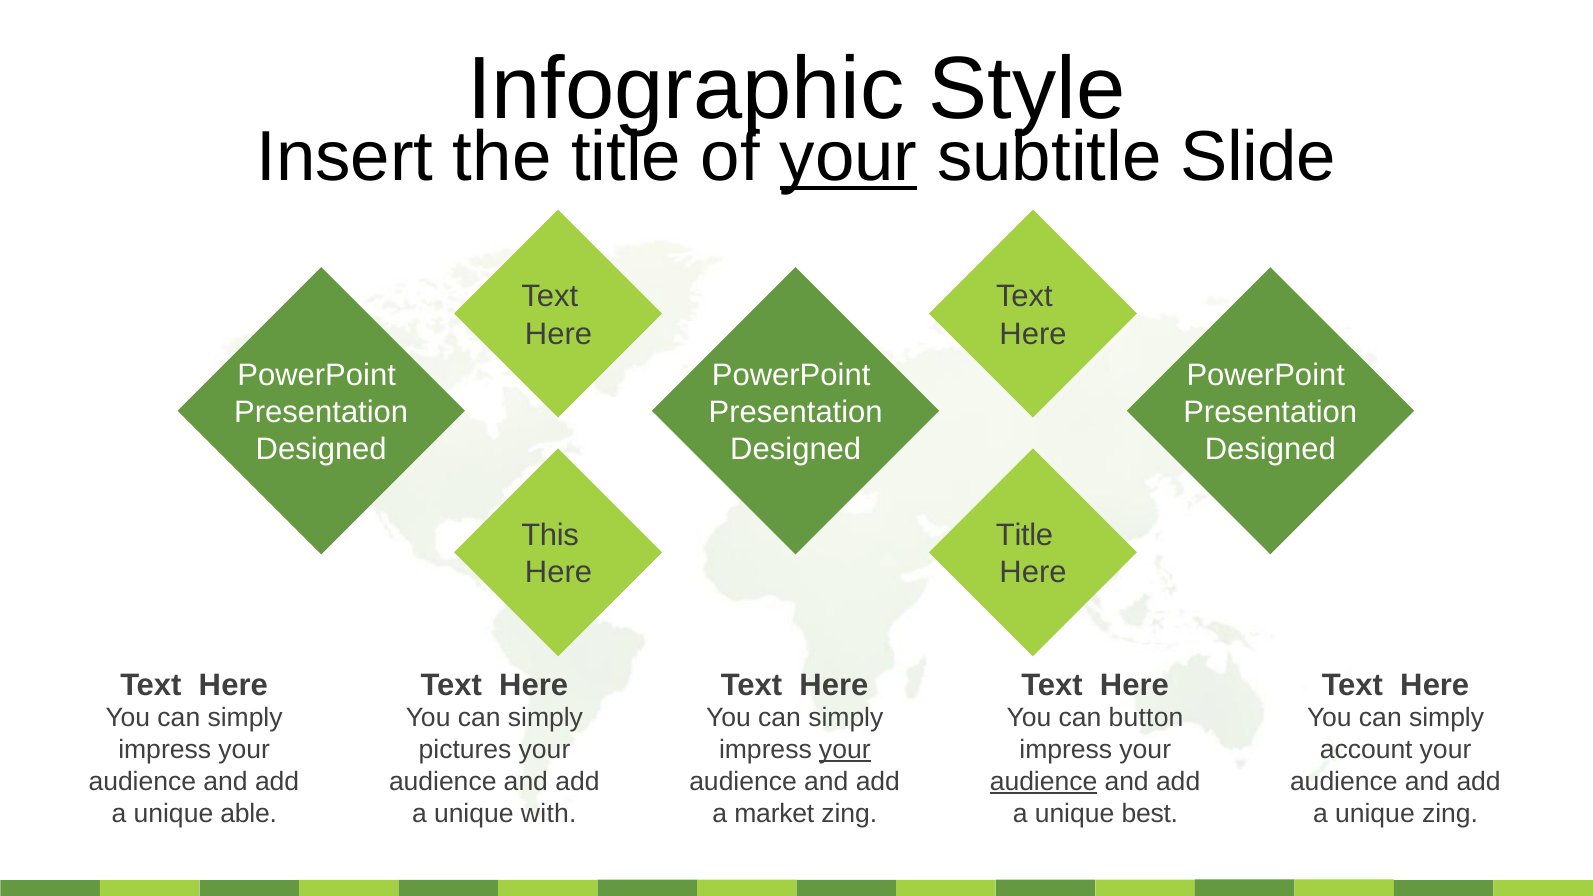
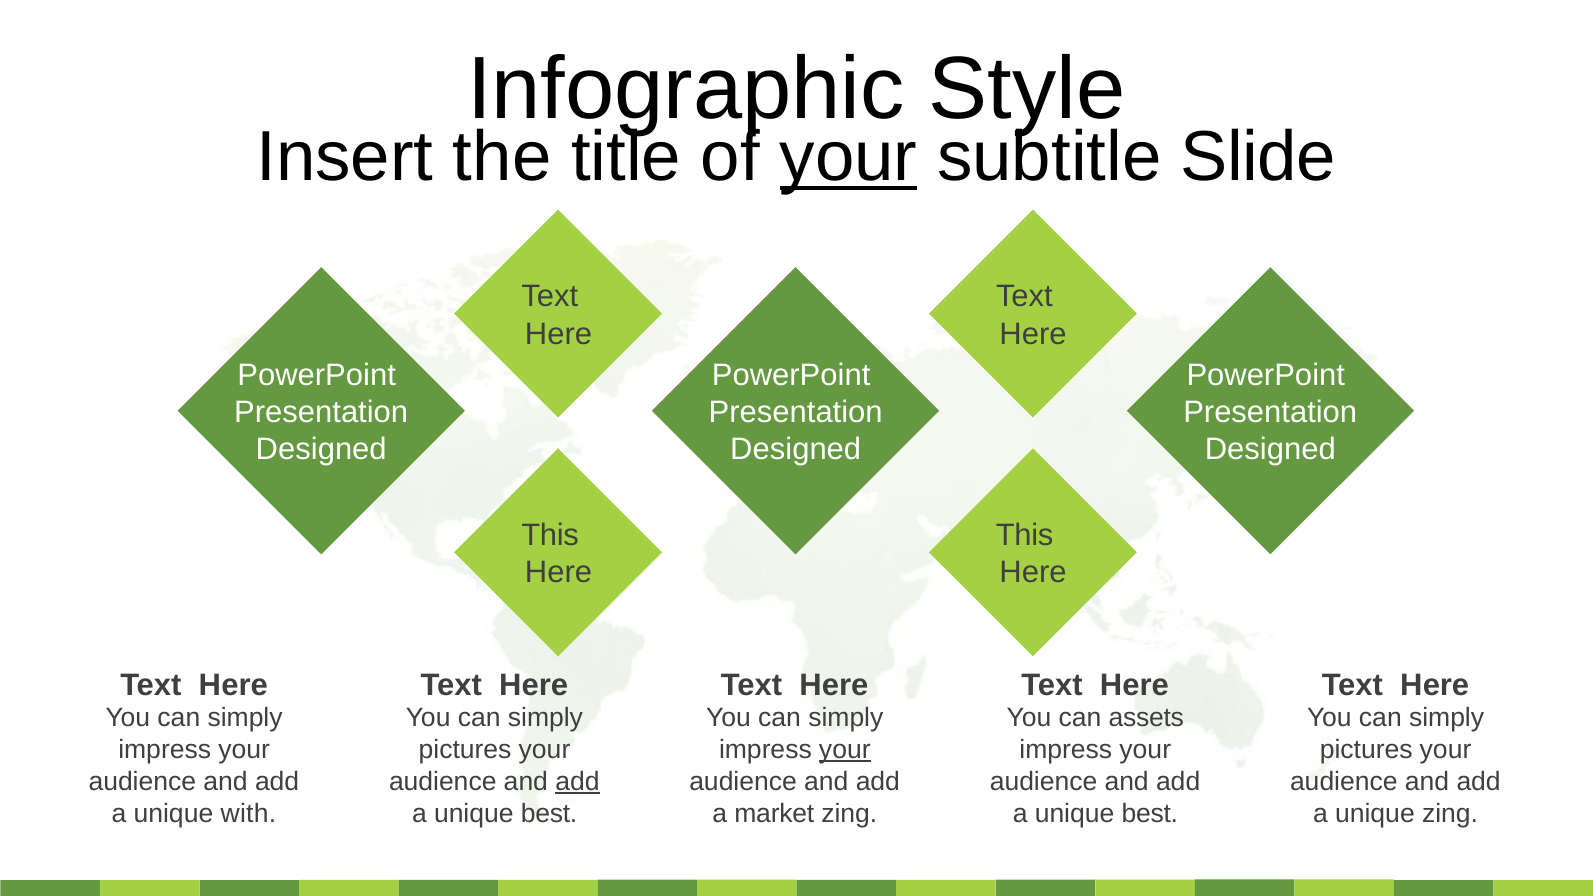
Title at (1025, 536): Title -> This
button: button -> assets
account at (1366, 750): account -> pictures
add at (578, 782) underline: none -> present
audience at (1044, 782) underline: present -> none
able: able -> with
with at (549, 813): with -> best
